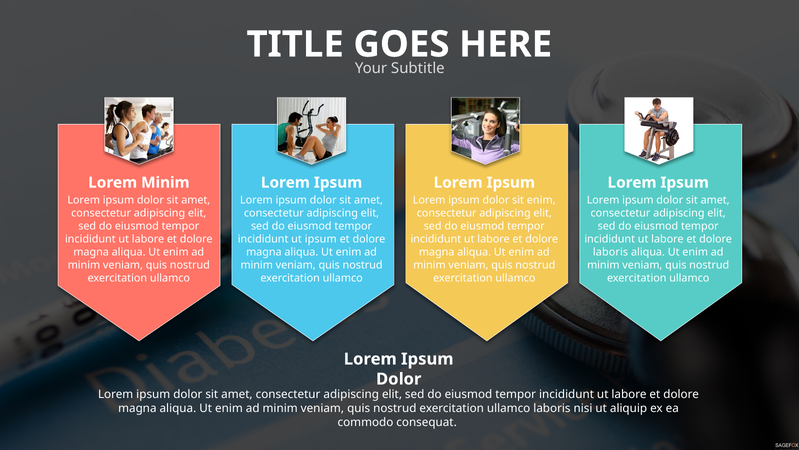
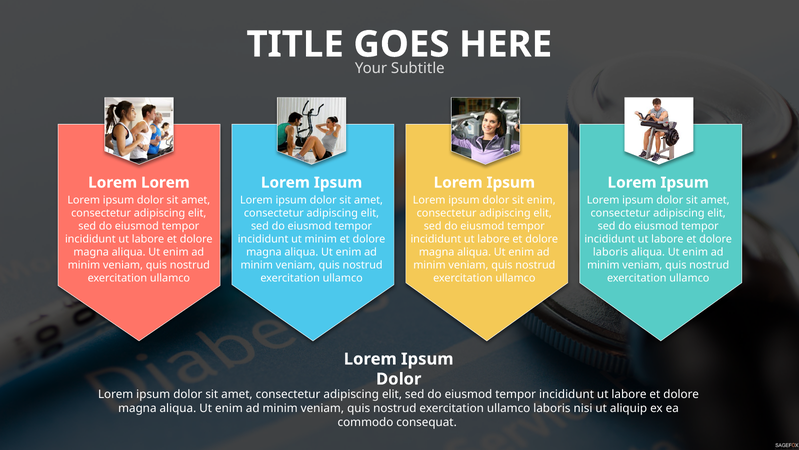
Minim at (165, 182): Minim -> Lorem
ut ipsum: ipsum -> minim
